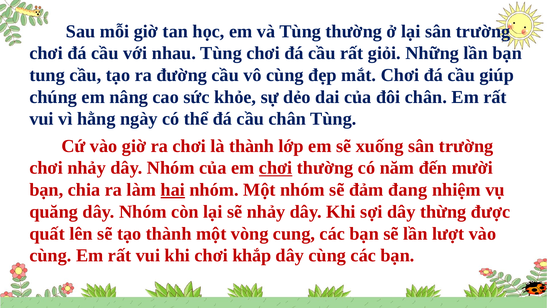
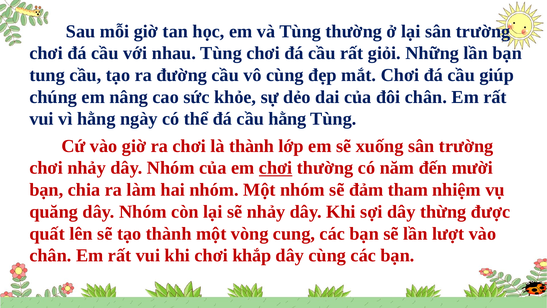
cầu chân: chân -> hằng
hai underline: present -> none
đang: đang -> tham
cùng at (50, 255): cùng -> chân
